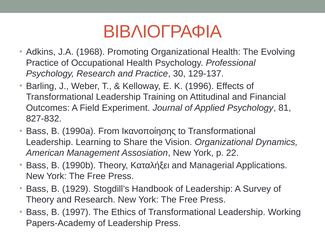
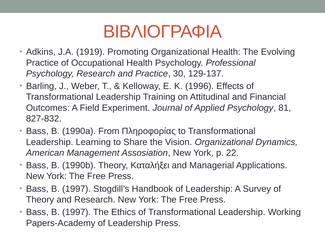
1968: 1968 -> 1919
Ικανοποίησης: Ικανοποίησης -> Πληροφορίας
1929 at (76, 189): 1929 -> 1997
